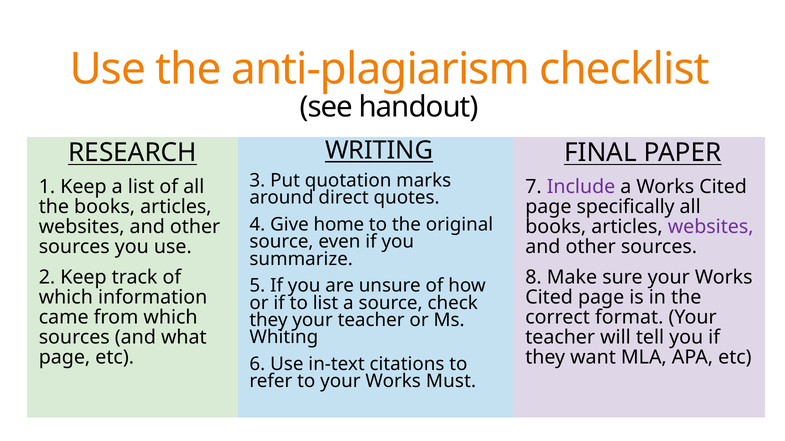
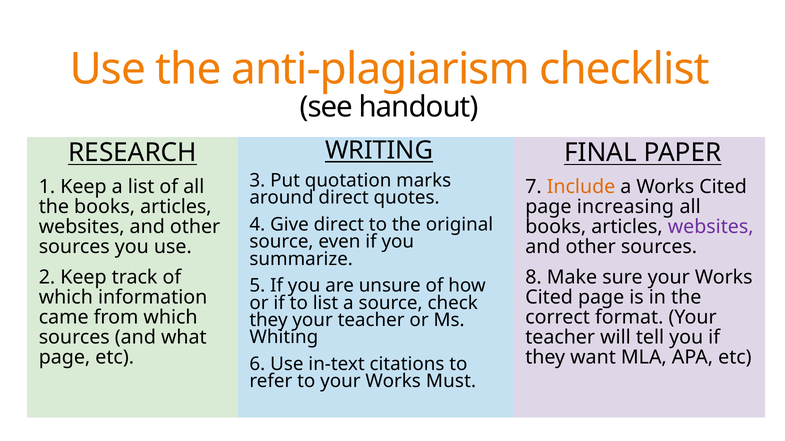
Include colour: purple -> orange
specifically: specifically -> increasing
Give home: home -> direct
